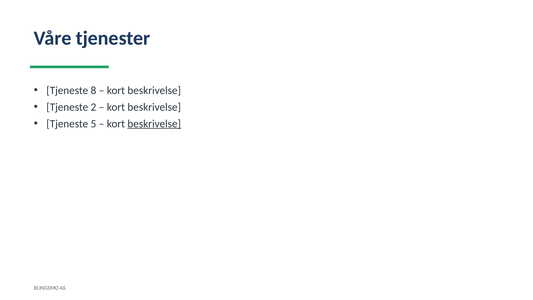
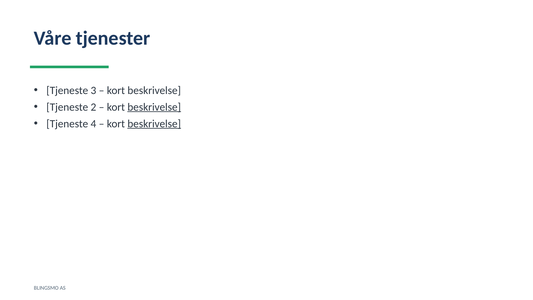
8: 8 -> 3
beskrivelse at (154, 107) underline: none -> present
5: 5 -> 4
